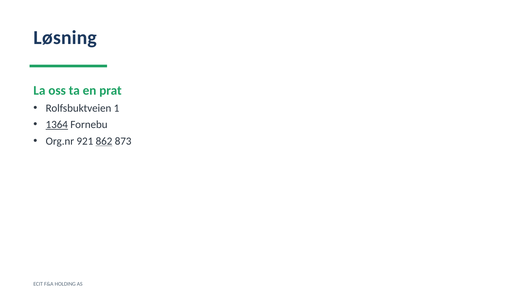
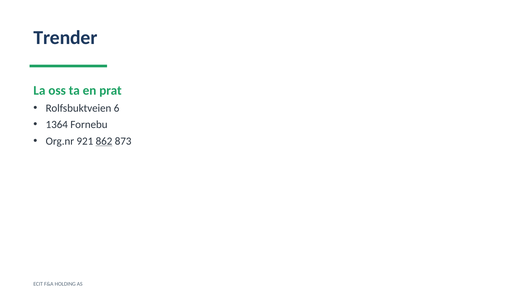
Løsning: Løsning -> Trender
1: 1 -> 6
1364 underline: present -> none
